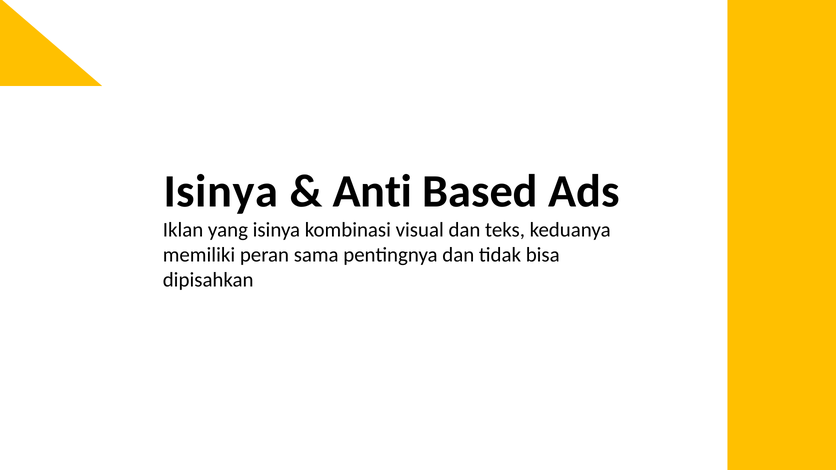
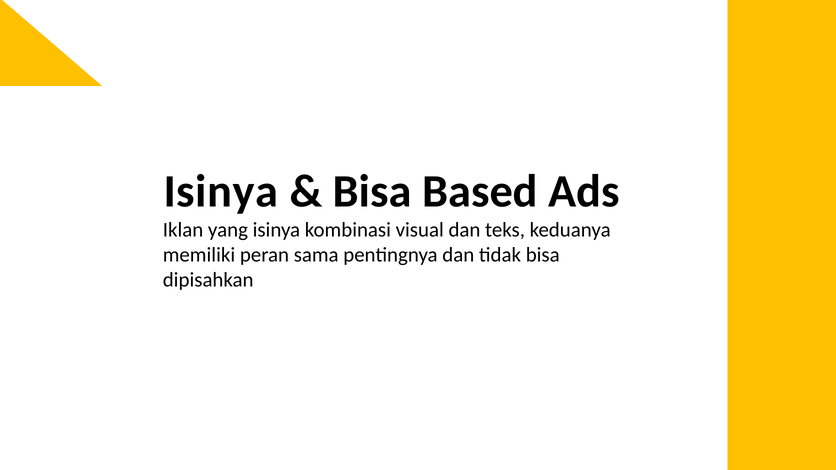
Anti at (372, 191): Anti -> Bisa
